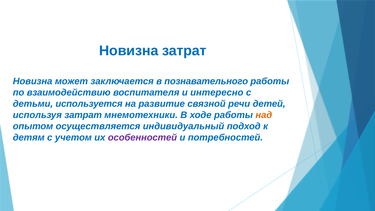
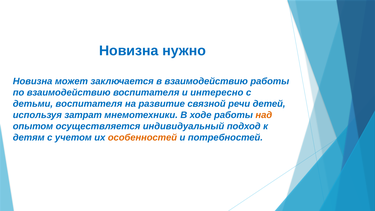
Новизна затрат: затрат -> нужно
в познавательного: познавательного -> взаимодействию
детьми используется: используется -> воспитателя
особенностей colour: purple -> orange
